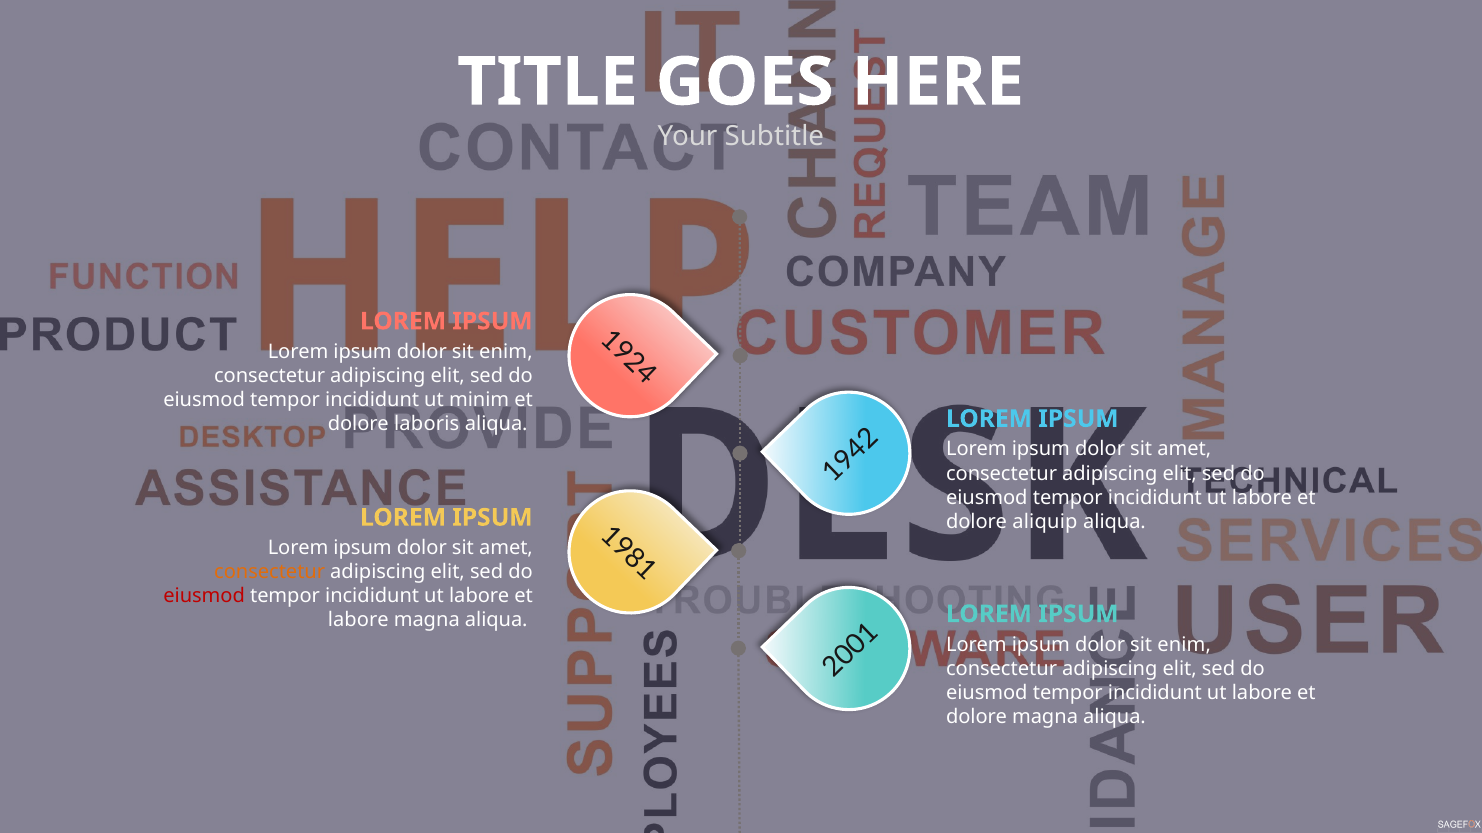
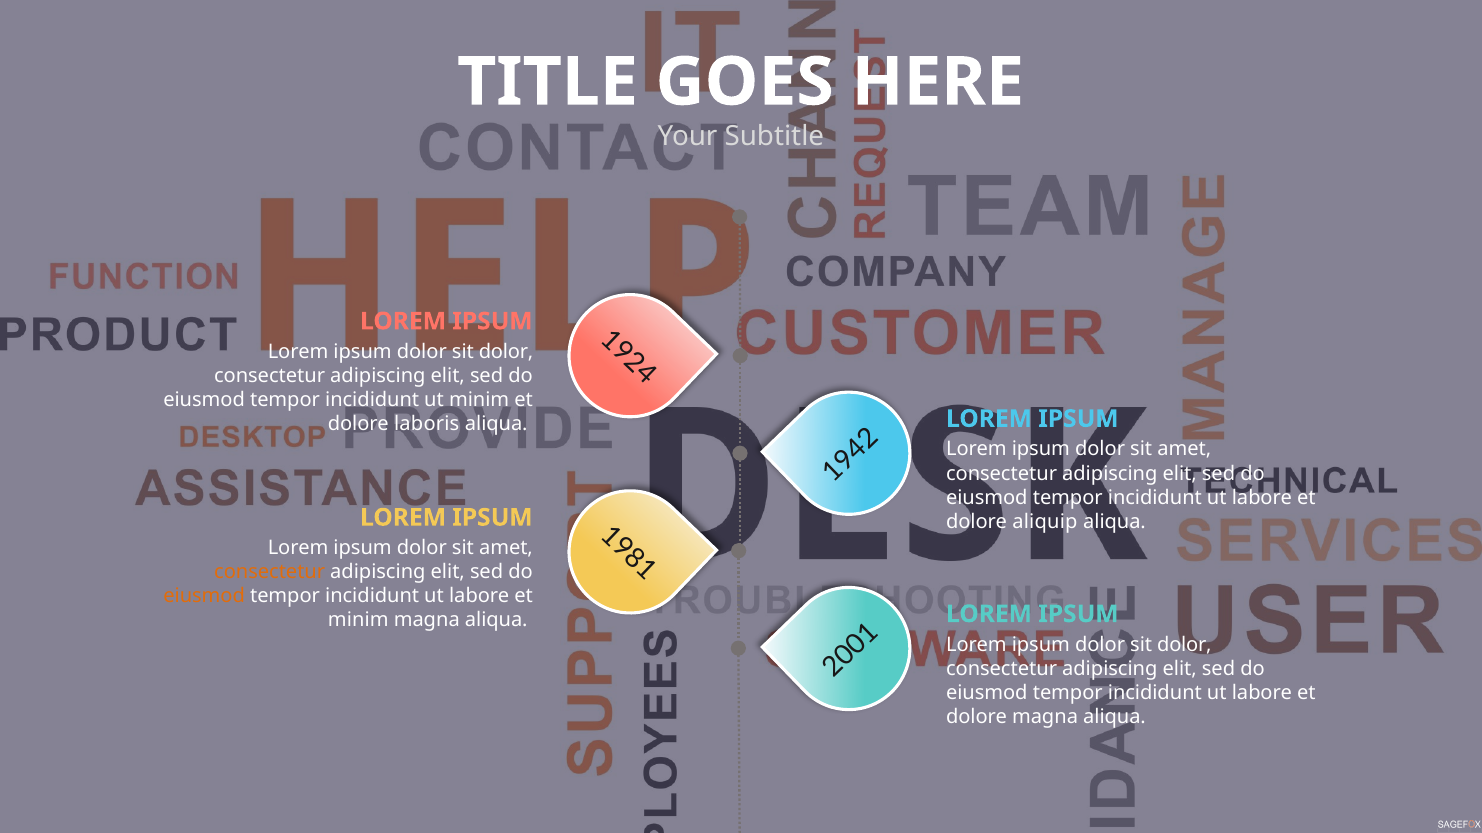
enim at (506, 352): enim -> dolor
eiusmod at (204, 597) colour: red -> orange
labore at (358, 621): labore -> minim
enim at (1184, 645): enim -> dolor
